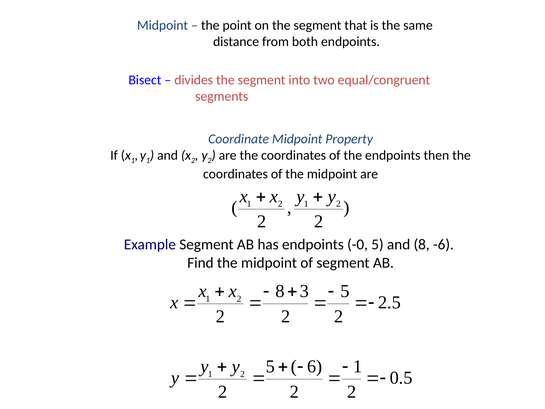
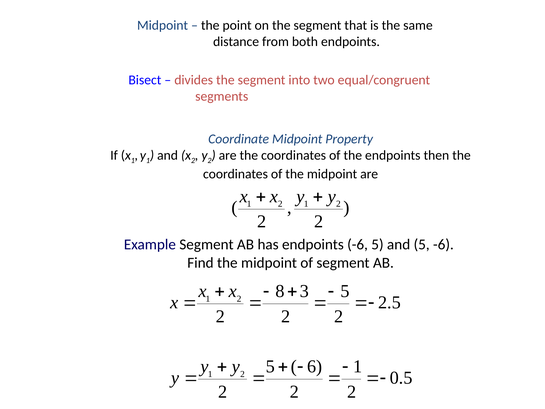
endpoints -0: -0 -> -6
and 8: 8 -> 5
